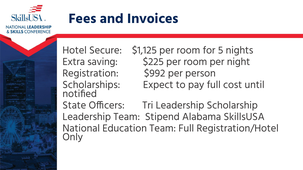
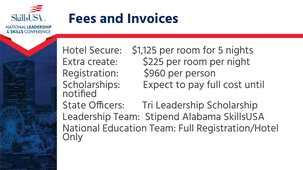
saving: saving -> create
$992: $992 -> $960
